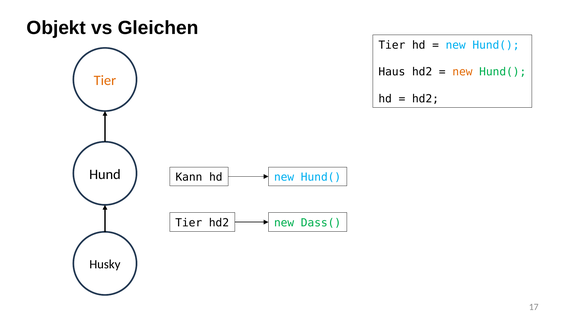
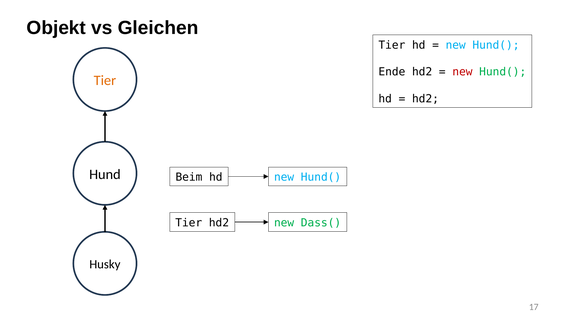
Haus: Haus -> Ende
new at (462, 72) colour: orange -> red
Kann: Kann -> Beim
